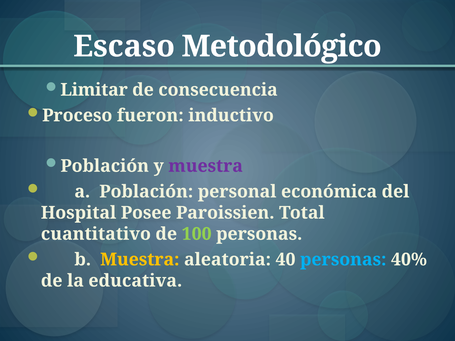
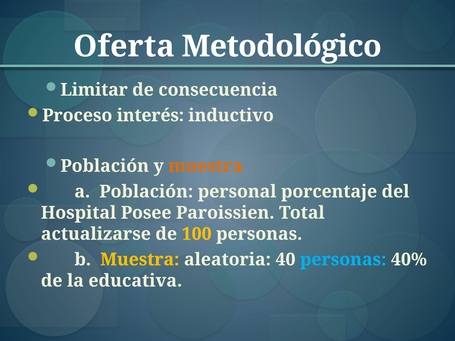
Escaso: Escaso -> Oferta
fueron: fueron -> interés
muestra at (206, 166) colour: purple -> orange
económica: económica -> porcentaje
cuantitativo: cuantitativo -> actualizarse
100 colour: light green -> yellow
